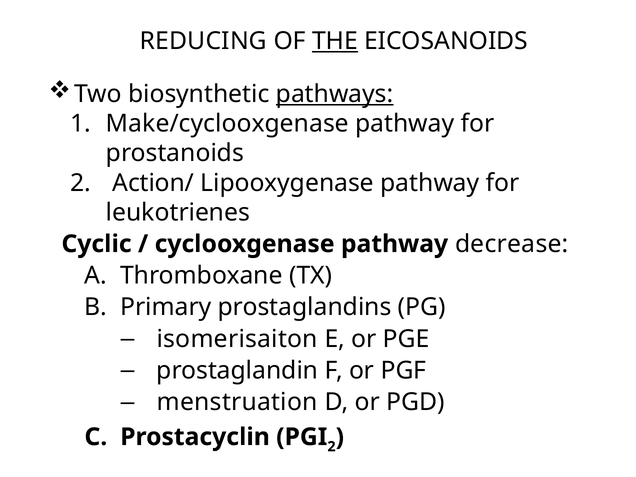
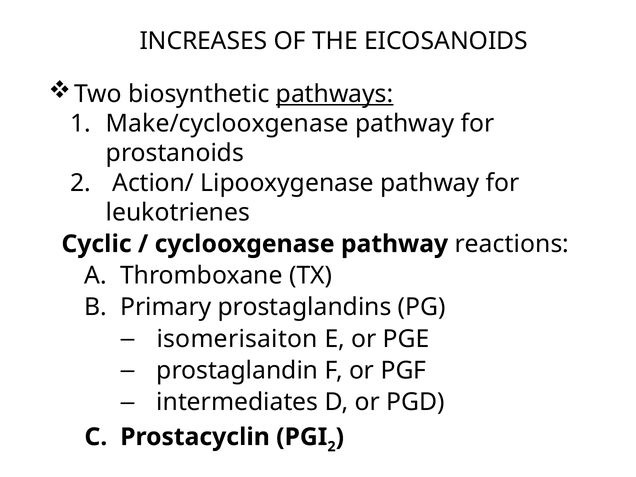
REDUCING: REDUCING -> INCREASES
THE underline: present -> none
decrease: decrease -> reactions
menstruation: menstruation -> intermediates
